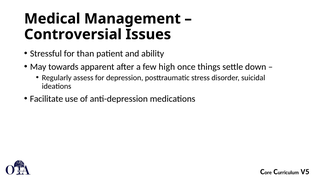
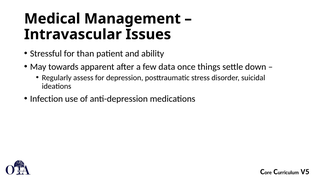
Controversial: Controversial -> Intravascular
high: high -> data
Facilitate: Facilitate -> Infection
